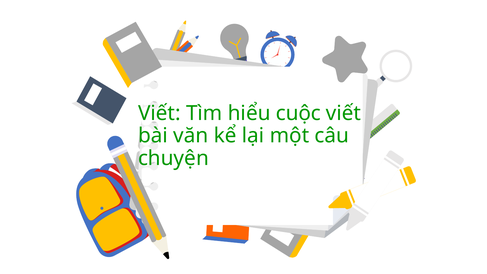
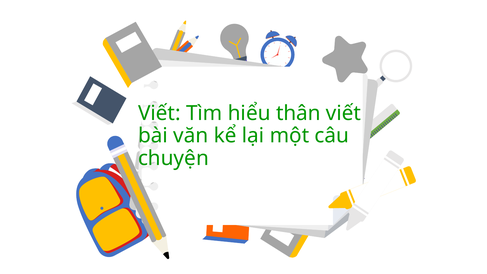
cuộc: cuộc -> thân
